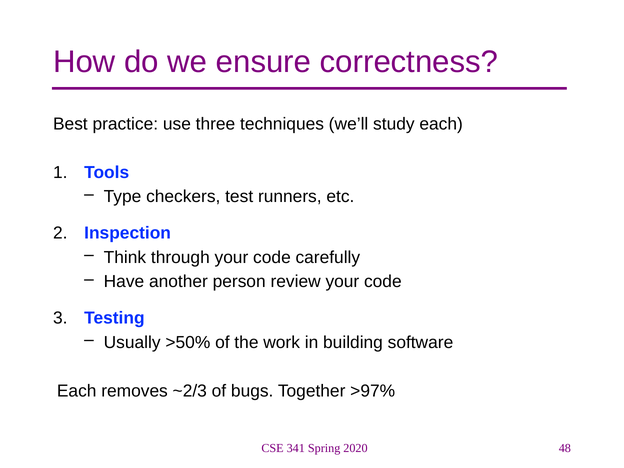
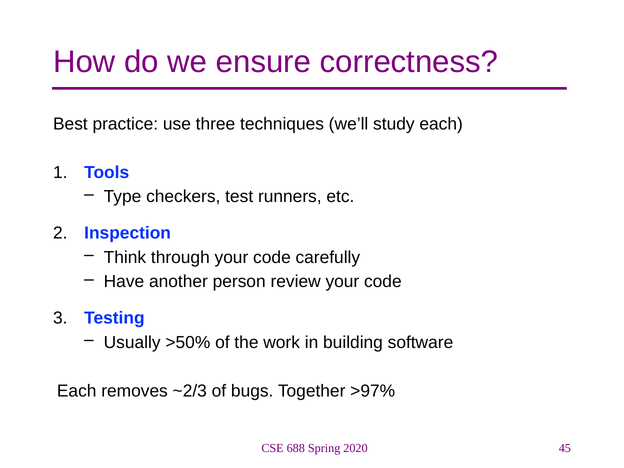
341: 341 -> 688
48: 48 -> 45
